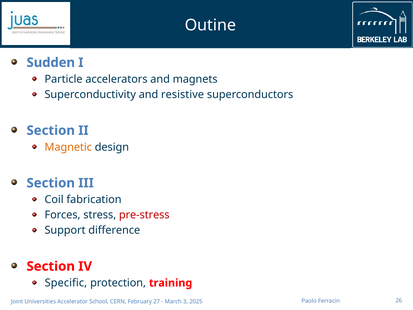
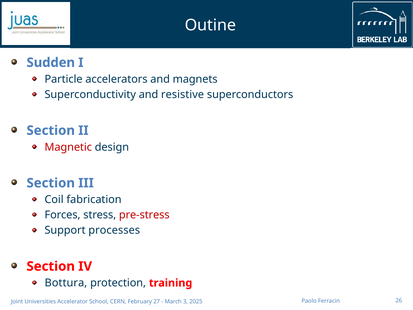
Magnetic colour: orange -> red
difference: difference -> processes
Specific: Specific -> Bottura
